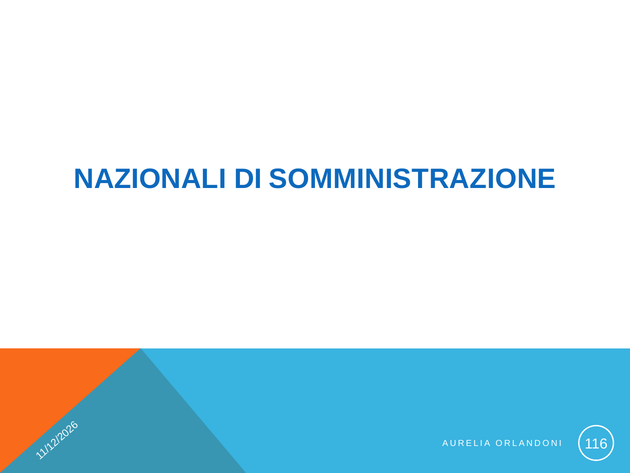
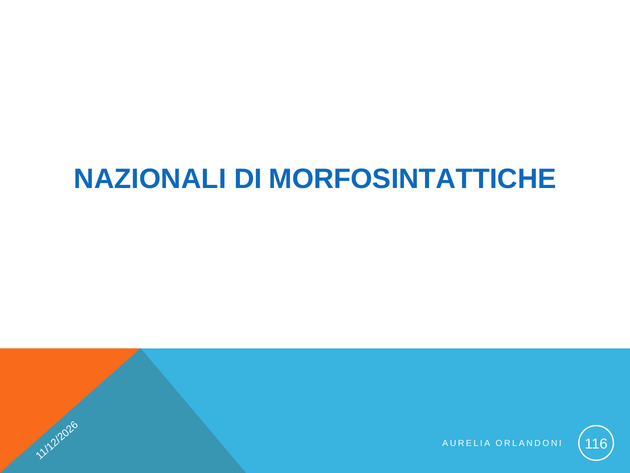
SOMMINISTRAZIONE: SOMMINISTRAZIONE -> MORFOSINTATTICHE
